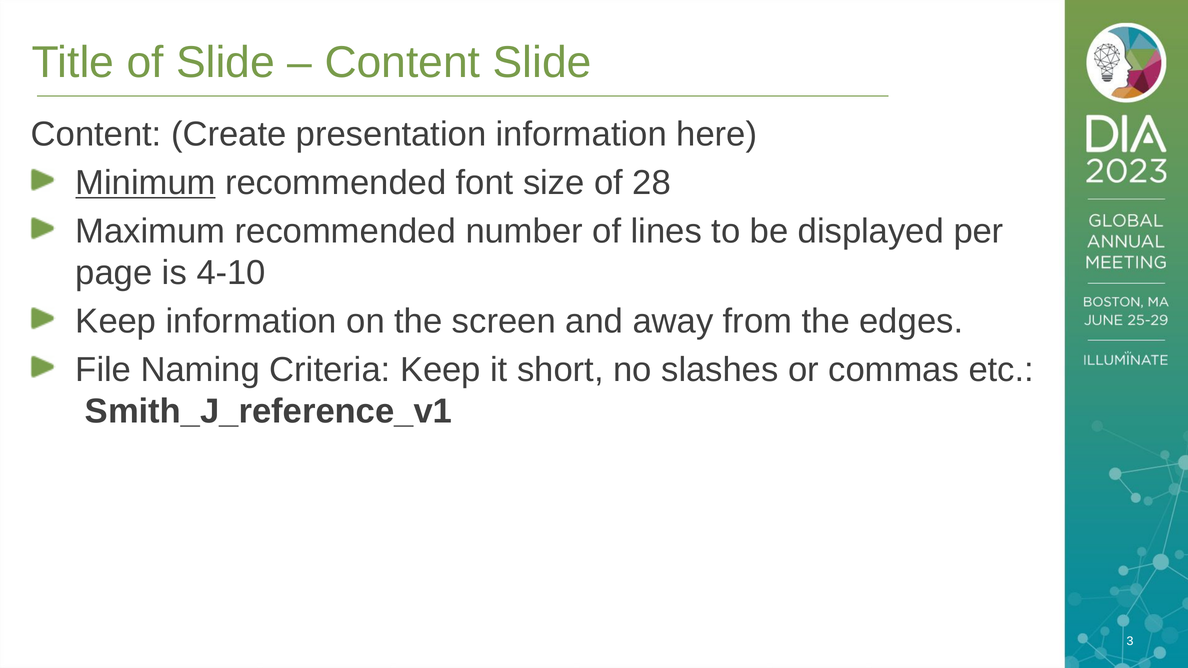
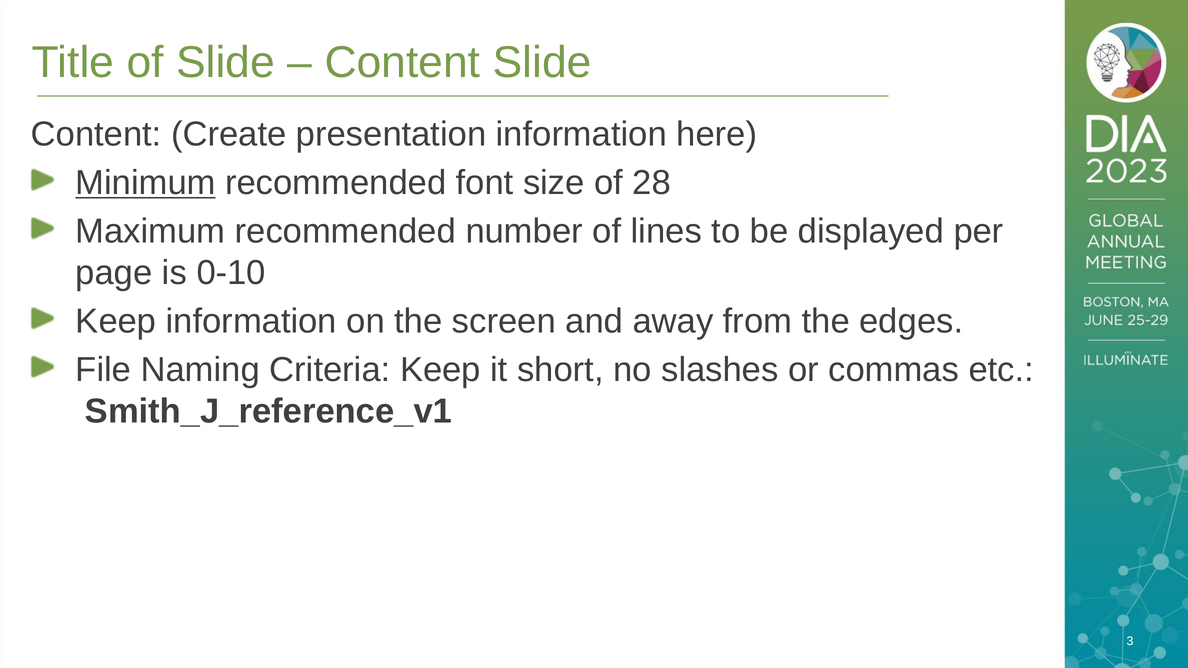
4-10: 4-10 -> 0-10
